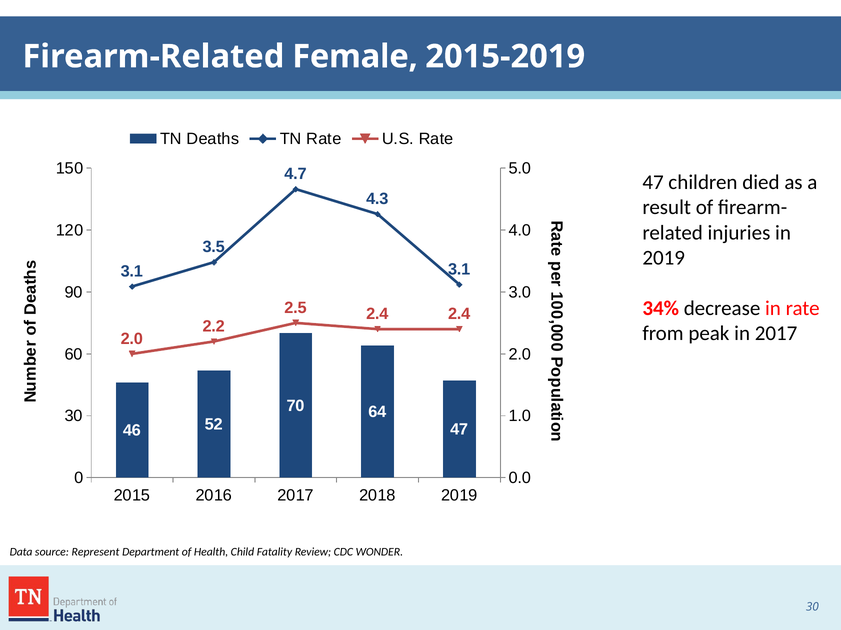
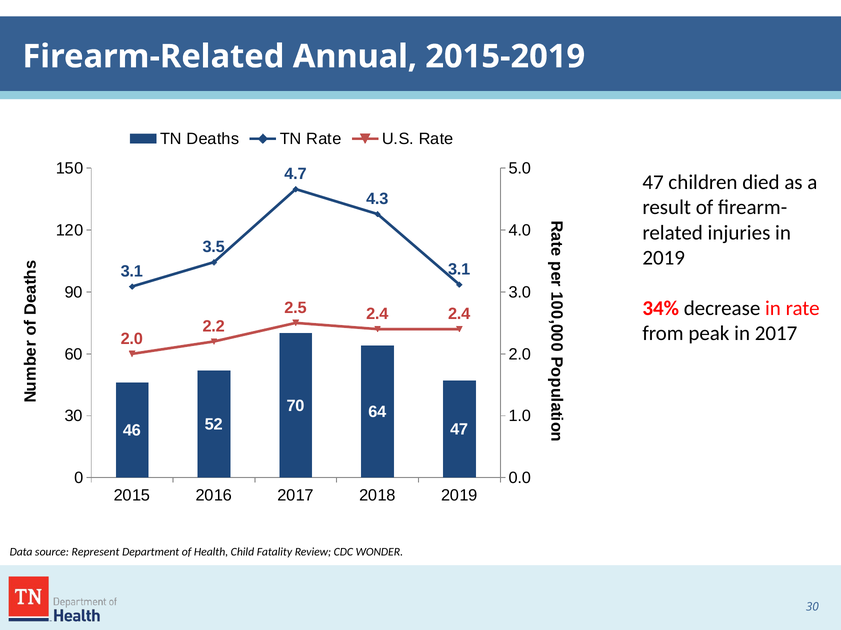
Female: Female -> Annual
